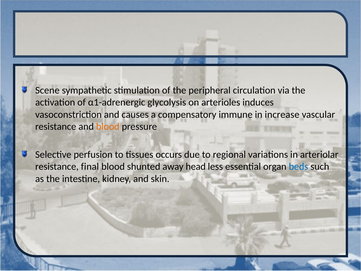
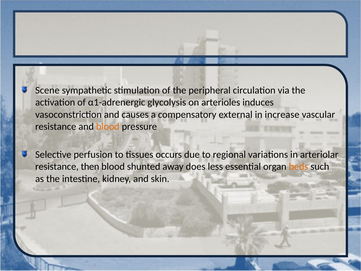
immune: immune -> external
final: final -> then
head: head -> does
beds colour: blue -> orange
